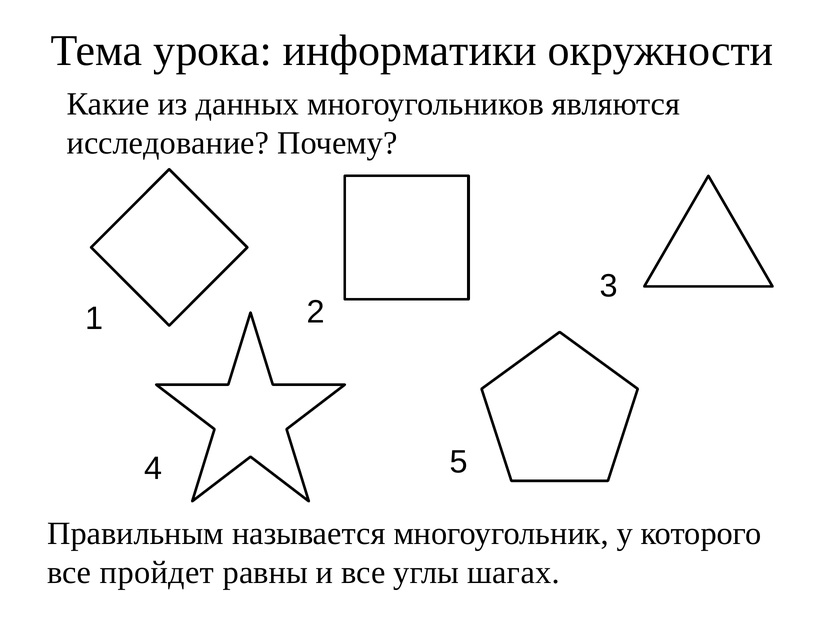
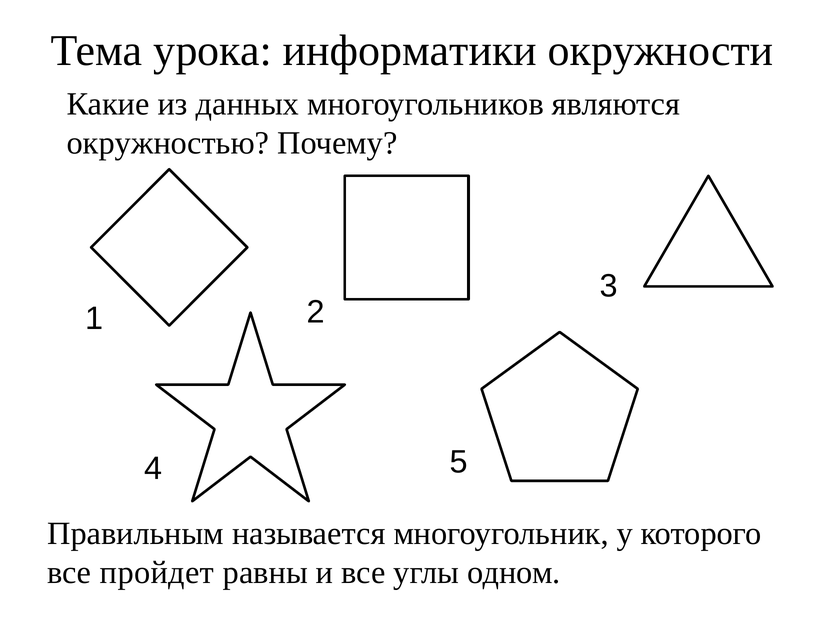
исследование: исследование -> окружностью
шагах: шагах -> одном
